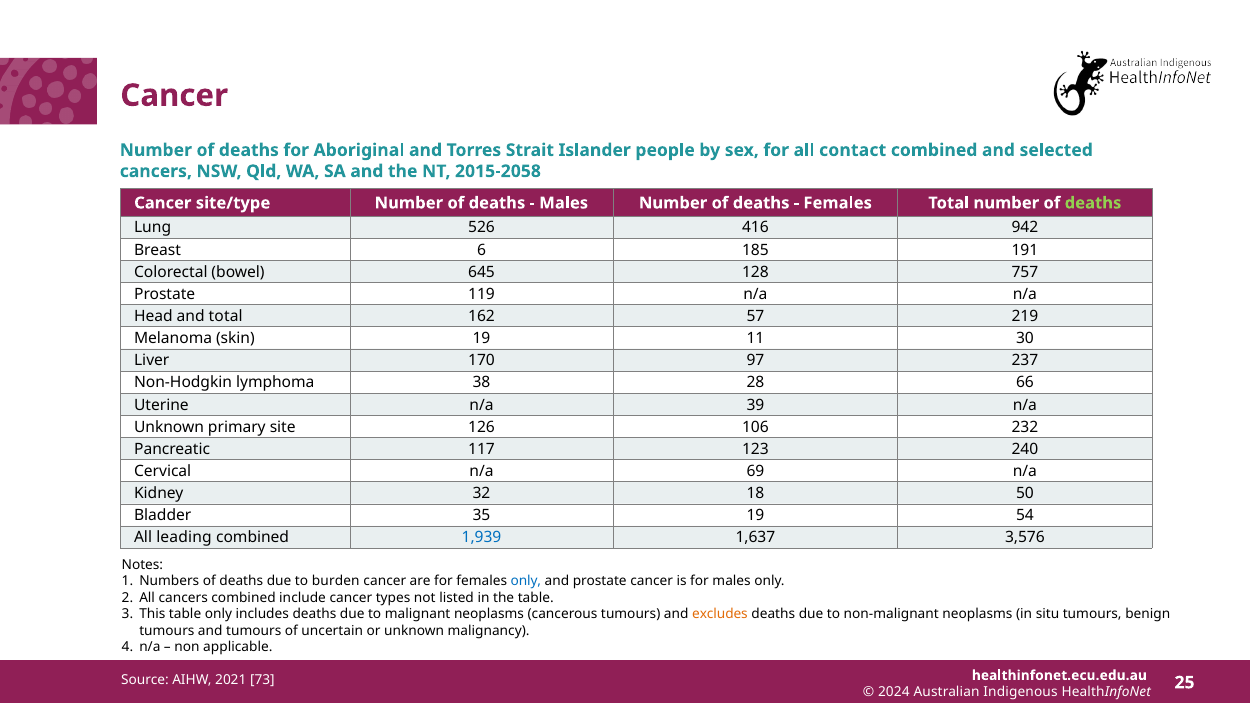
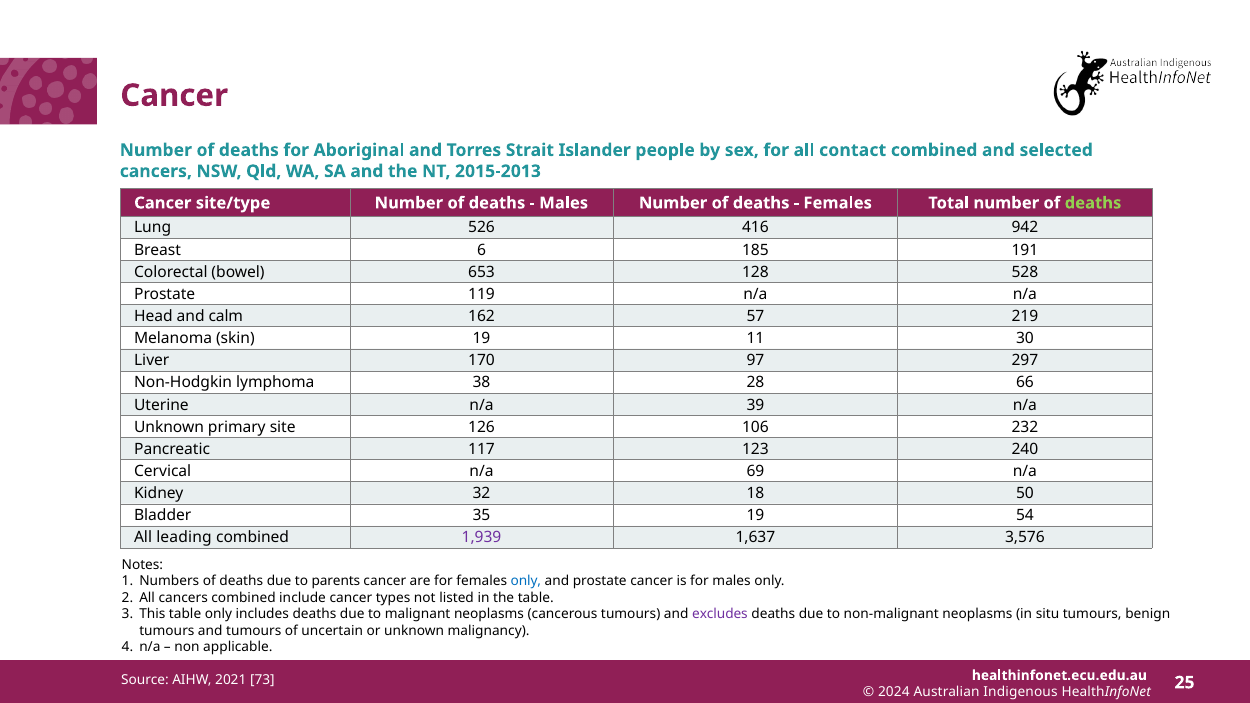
2015-2058: 2015-2058 -> 2015-2013
645: 645 -> 653
757: 757 -> 528
and total: total -> calm
237: 237 -> 297
1,939 colour: blue -> purple
burden: burden -> parents
excludes colour: orange -> purple
